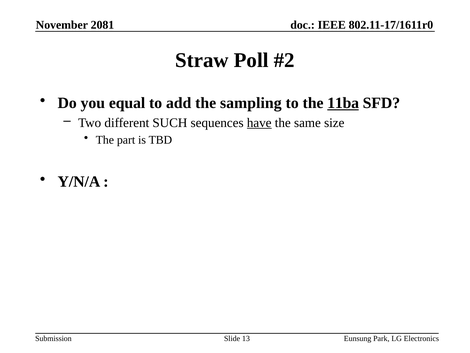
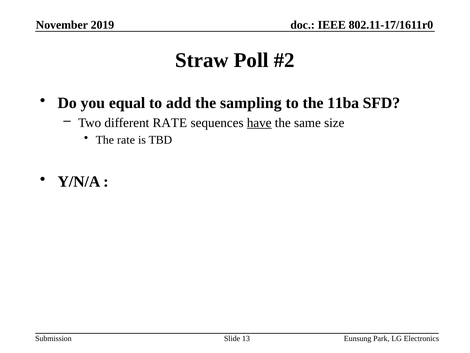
2081: 2081 -> 2019
11ba underline: present -> none
different SUCH: SUCH -> RATE
The part: part -> rate
